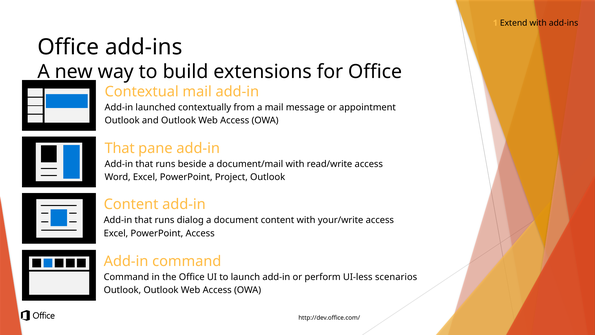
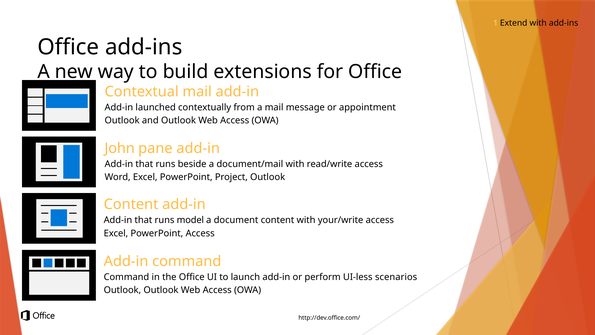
That at (120, 148): That -> John
dialog: dialog -> model
